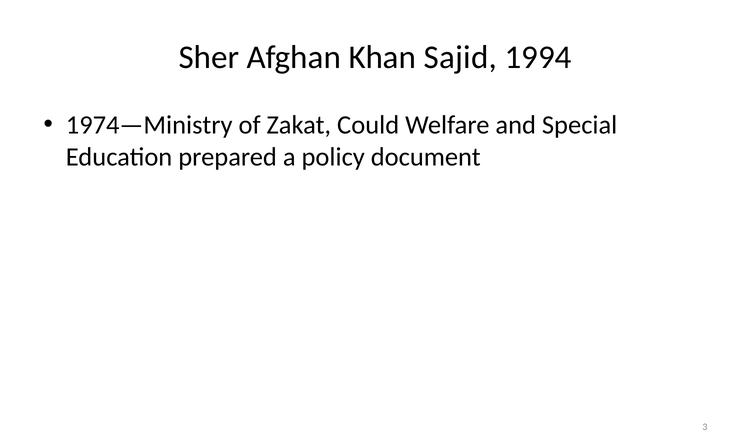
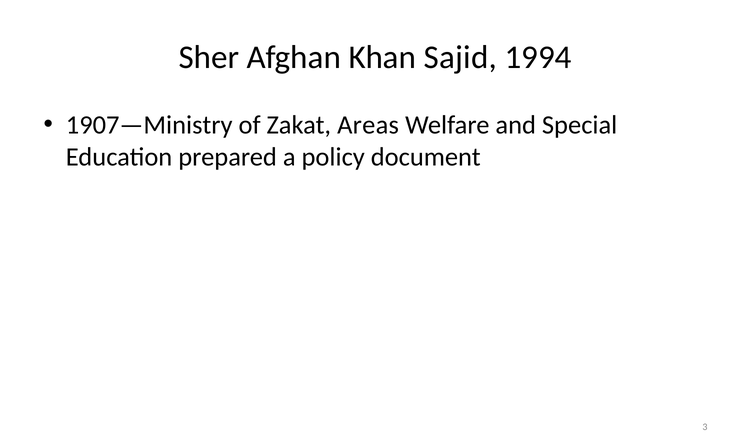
1974—Ministry: 1974—Ministry -> 1907—Ministry
Could: Could -> Areas
